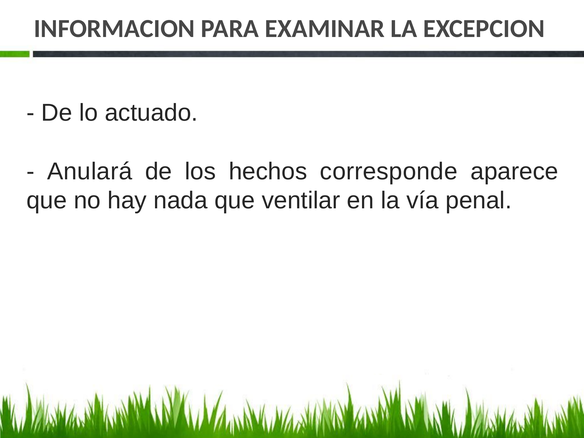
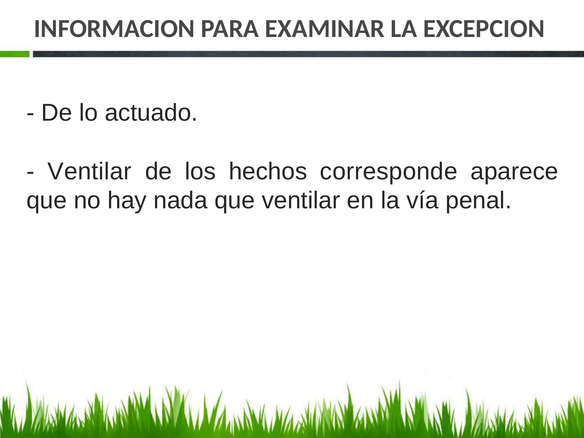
Anulará at (90, 171): Anulará -> Ventilar
